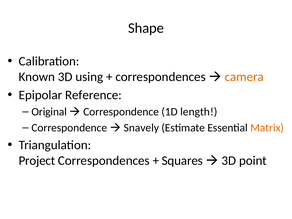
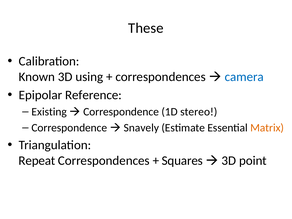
Shape: Shape -> These
camera colour: orange -> blue
Original: Original -> Existing
length: length -> stereo
Project: Project -> Repeat
